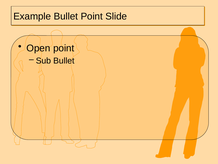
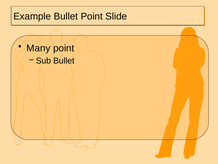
Open: Open -> Many
